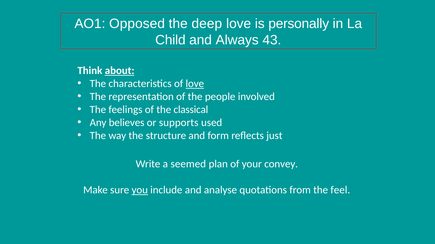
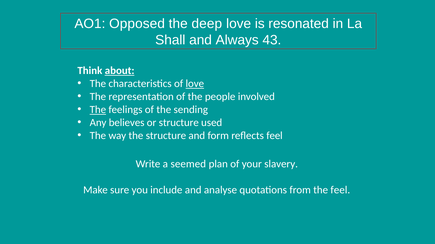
personally: personally -> resonated
Child: Child -> Shall
The at (98, 110) underline: none -> present
classical: classical -> sending
or supports: supports -> structure
reflects just: just -> feel
convey: convey -> slavery
you underline: present -> none
